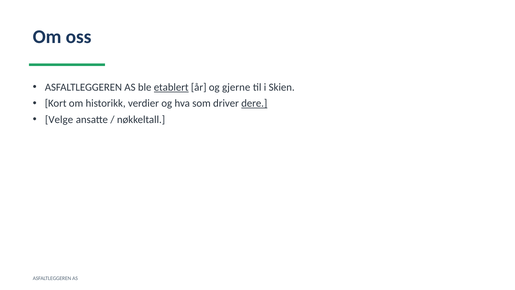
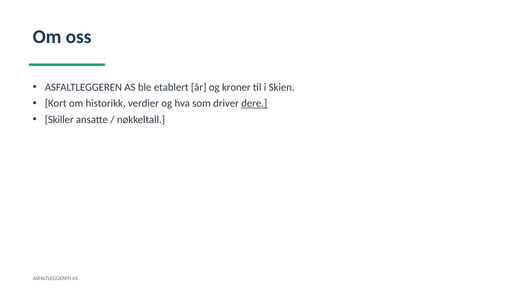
etablert underline: present -> none
gjerne: gjerne -> kroner
Velge: Velge -> Skiller
